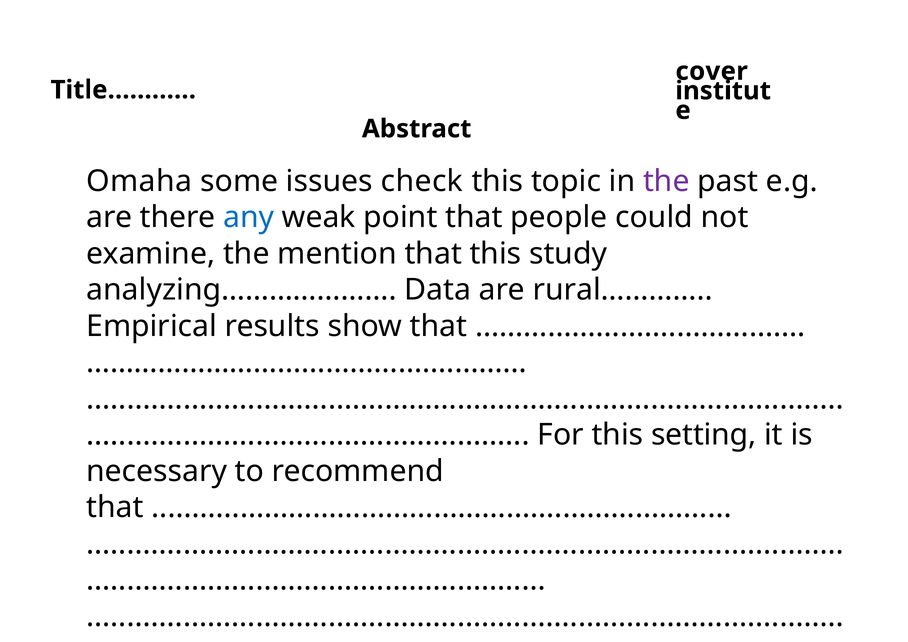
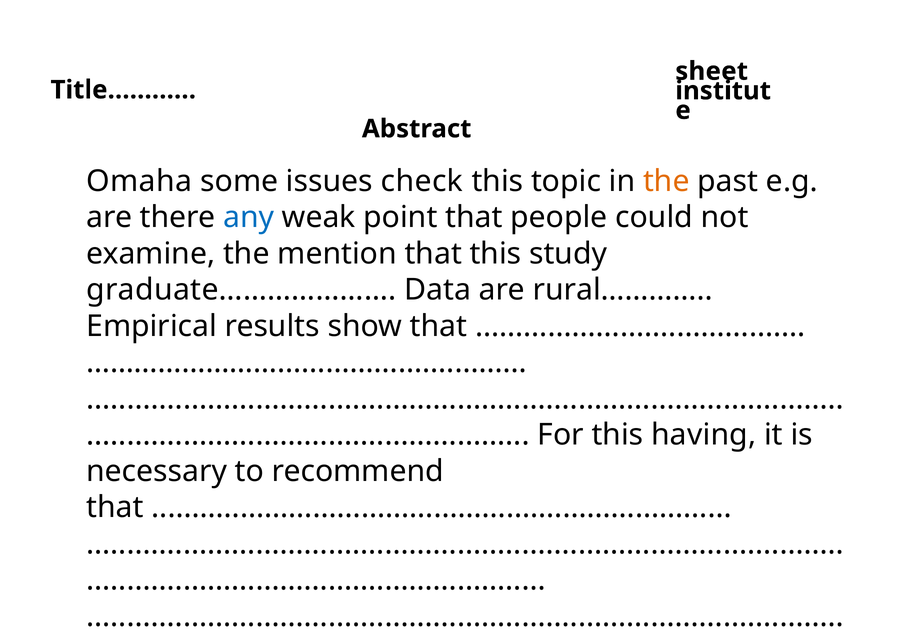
cover: cover -> sheet
the at (666, 181) colour: purple -> orange
analyzing…………………: analyzing………………… -> graduate…………………
setting: setting -> having
